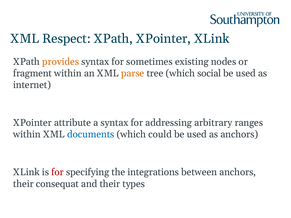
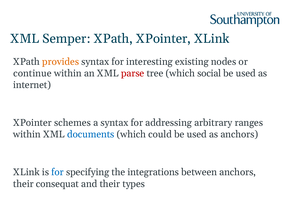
Respect: Respect -> Semper
sometimes: sometimes -> interesting
fragment: fragment -> continue
parse colour: orange -> red
attribute: attribute -> schemes
for at (58, 172) colour: red -> blue
